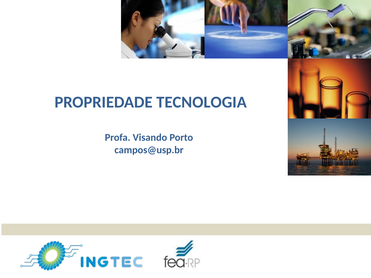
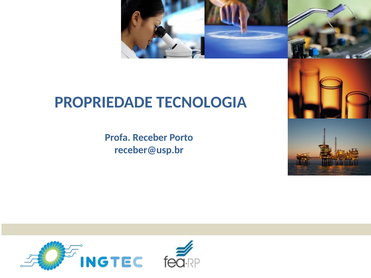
Visando: Visando -> Receber
campos@usp.br: campos@usp.br -> receber@usp.br
